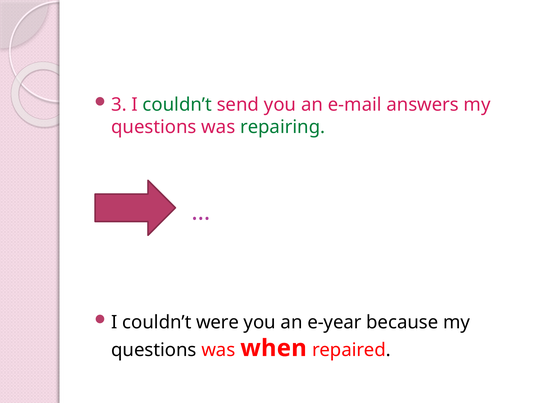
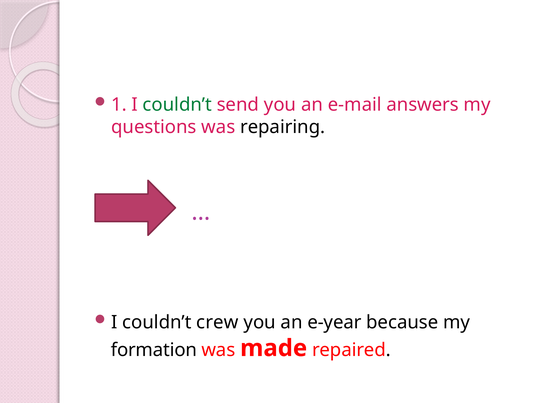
3: 3 -> 1
repairing colour: green -> black
were: were -> crew
questions at (154, 350): questions -> formation
when: when -> made
